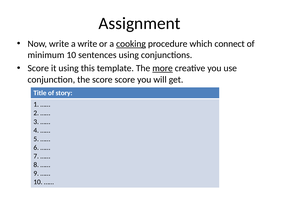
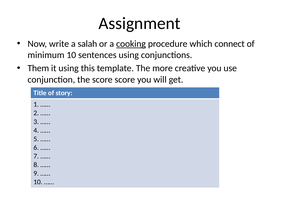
a write: write -> salah
Score at (38, 68): Score -> Them
more underline: present -> none
